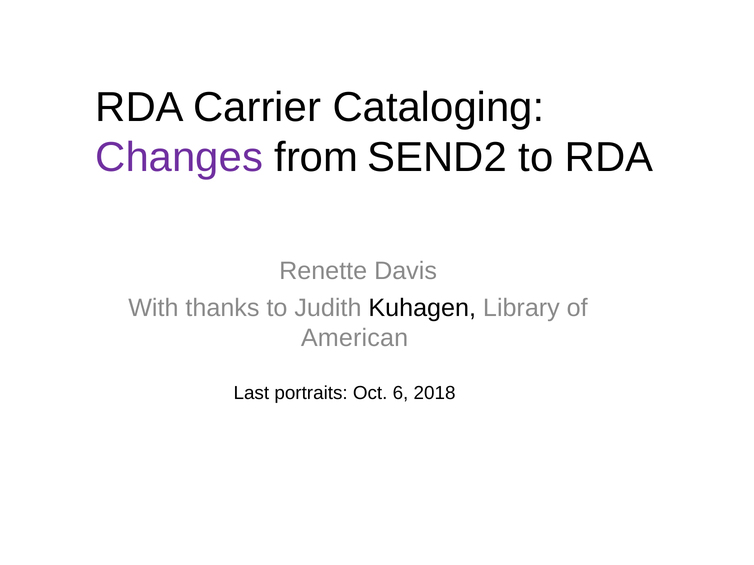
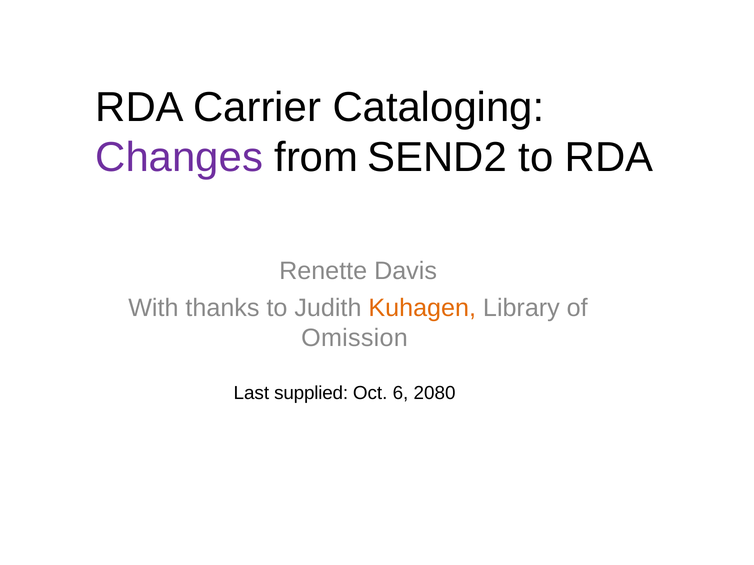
Kuhagen colour: black -> orange
American: American -> Omission
portraits: portraits -> supplied
2018: 2018 -> 2080
